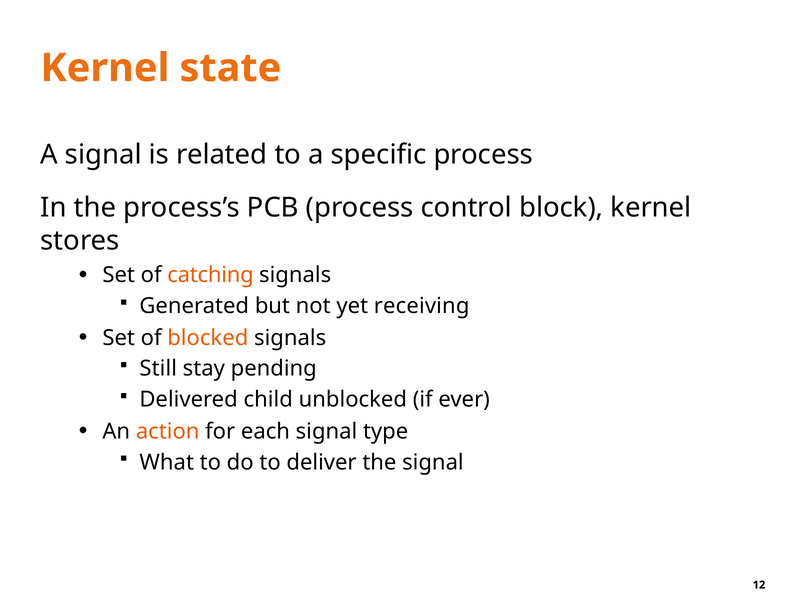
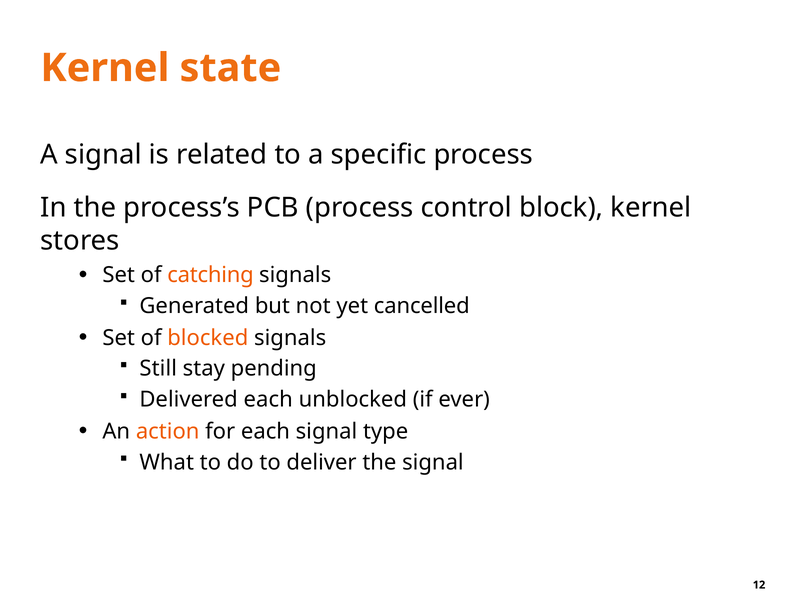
receiving: receiving -> cancelled
Delivered child: child -> each
